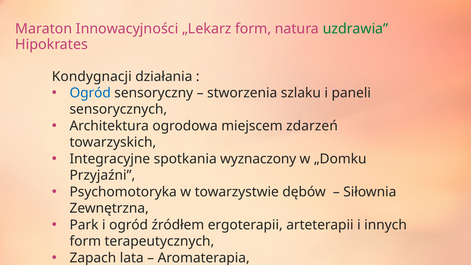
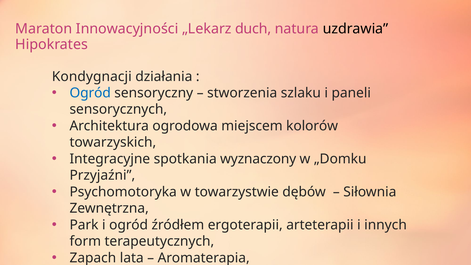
„Lekarz form: form -> duch
uzdrawia colour: green -> black
zdarzeń: zdarzeń -> kolorów
